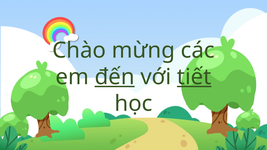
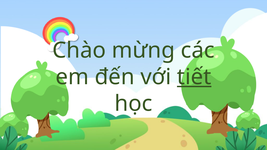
đến underline: present -> none
